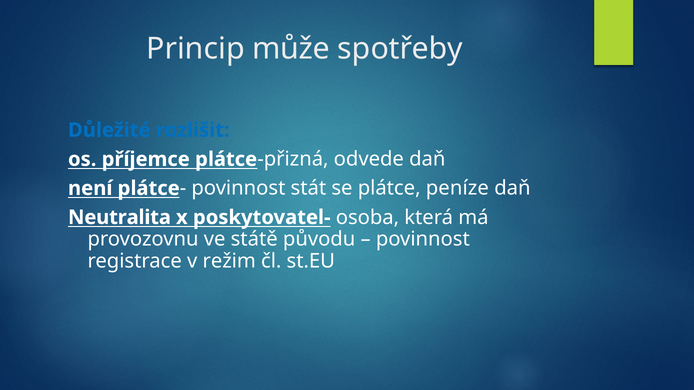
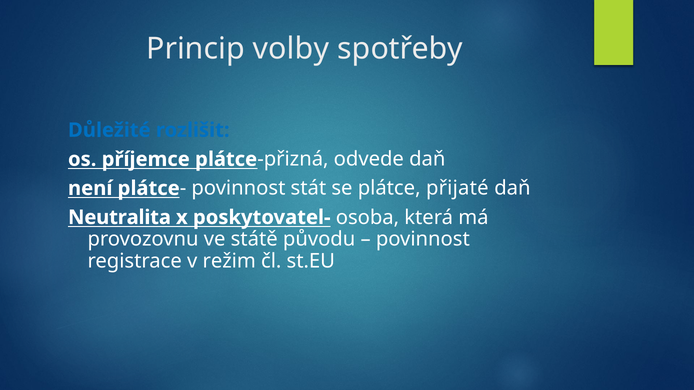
může: může -> volby
peníze: peníze -> přijaté
